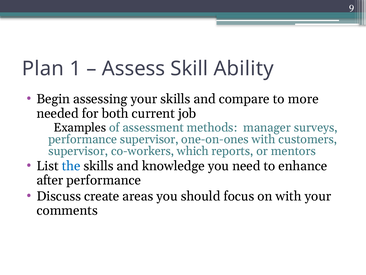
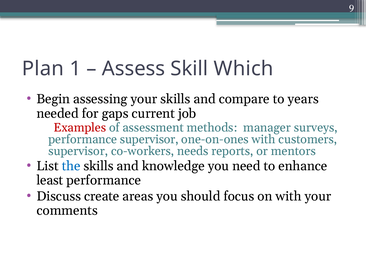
Ability: Ability -> Which
more: more -> years
both: both -> gaps
Examples colour: black -> red
which: which -> needs
after: after -> least
